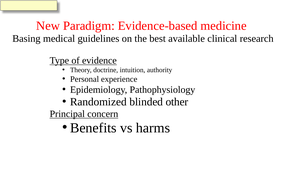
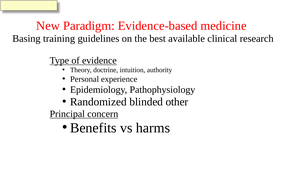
medical: medical -> training
